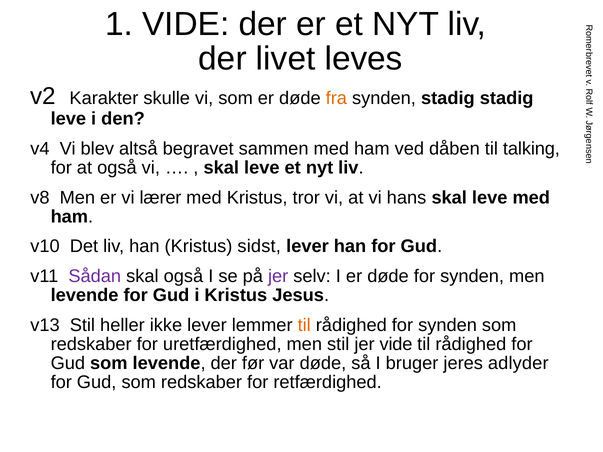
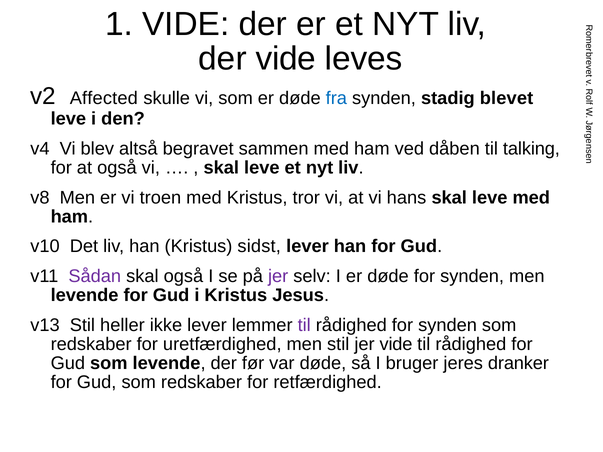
der livet: livet -> vide
Karakter: Karakter -> Affected
fra colour: orange -> blue
stadig stadig: stadig -> blevet
lærer: lærer -> troen
til at (304, 325) colour: orange -> purple
adlyder: adlyder -> dranker
